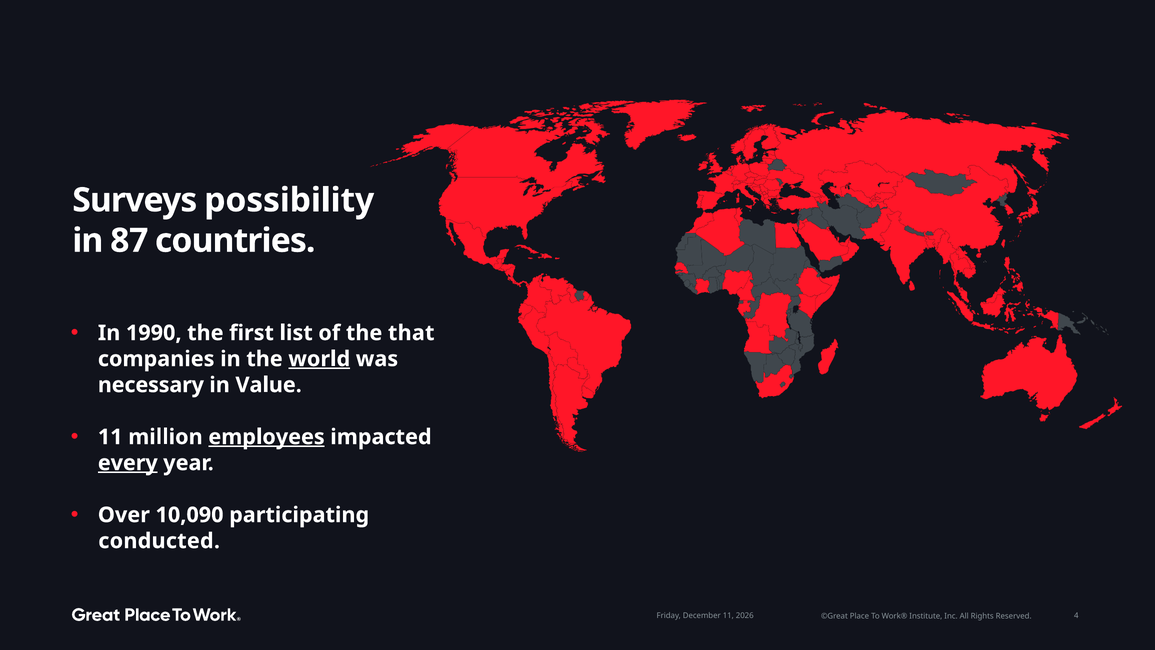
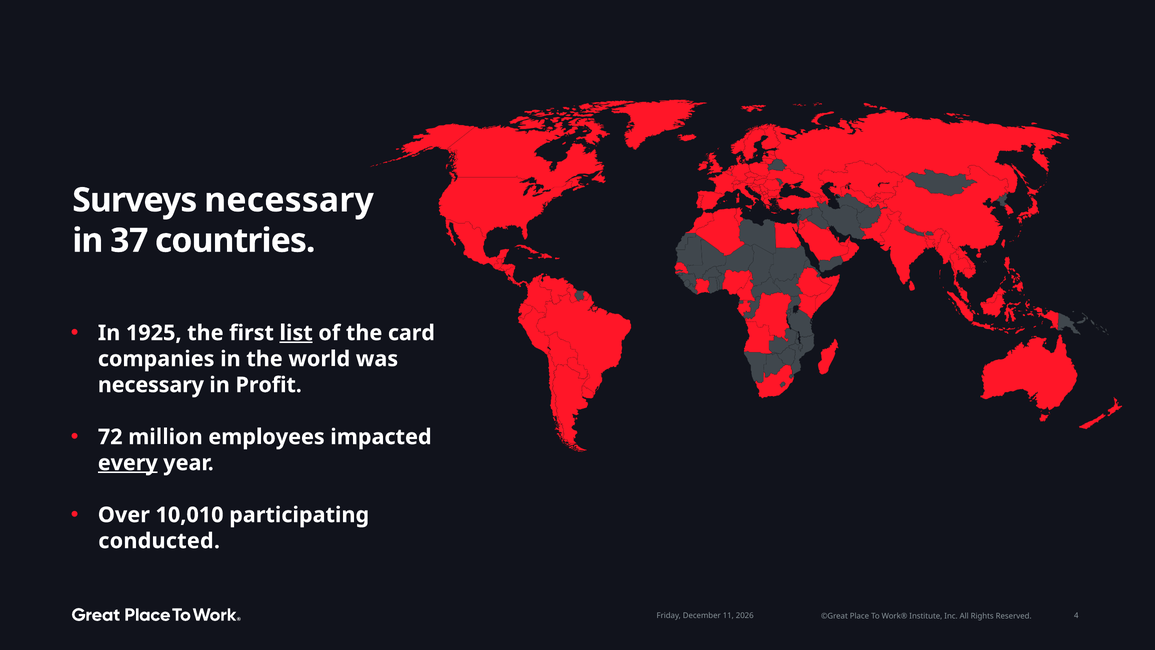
Surveys possibility: possibility -> necessary
87: 87 -> 37
1990: 1990 -> 1925
list underline: none -> present
that: that -> card
world underline: present -> none
Value: Value -> Profit
11 at (110, 437): 11 -> 72
employees underline: present -> none
10,090: 10,090 -> 10,010
